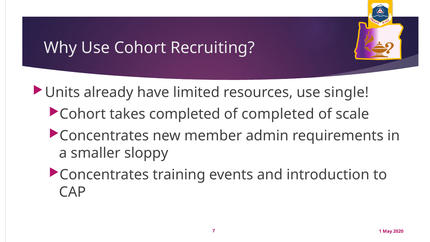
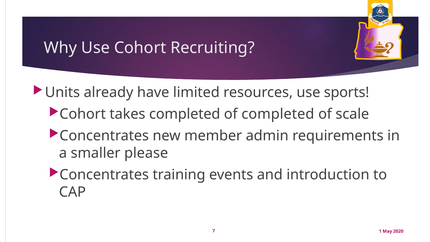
single: single -> sports
sloppy: sloppy -> please
